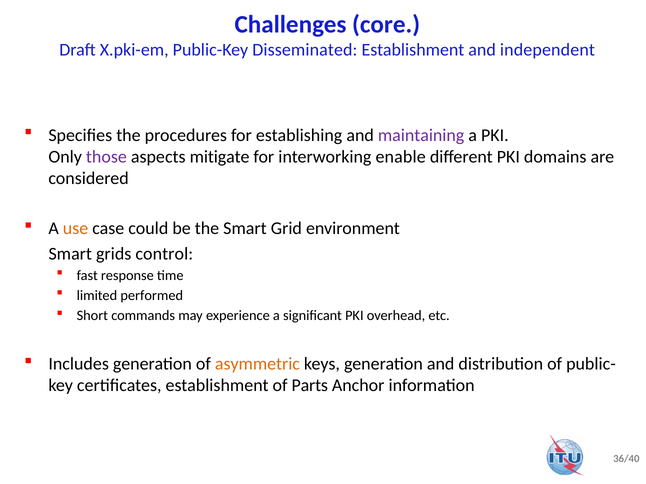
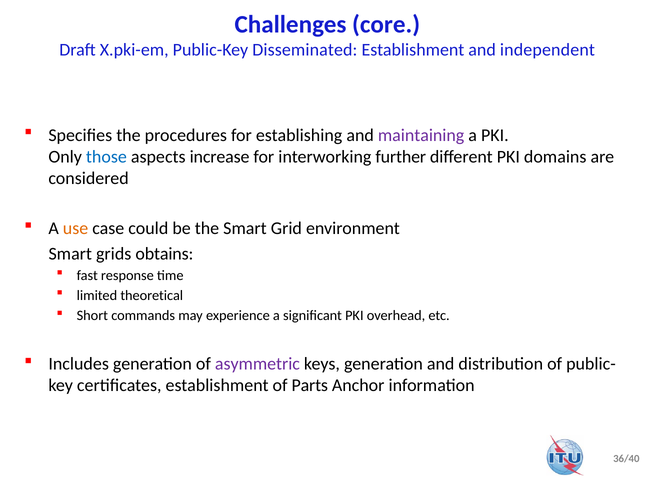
those colour: purple -> blue
mitigate: mitigate -> increase
enable: enable -> further
control: control -> obtains
performed: performed -> theoretical
asymmetric colour: orange -> purple
